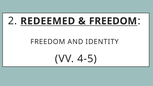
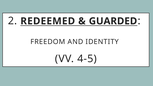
FREEDOM at (113, 21): FREEDOM -> GUARDED
